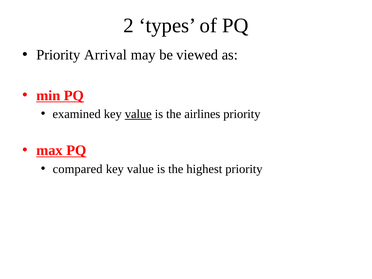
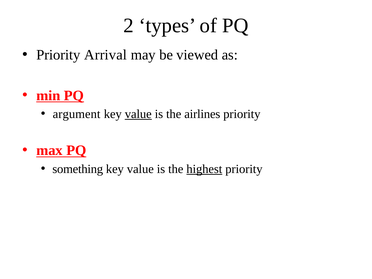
examined: examined -> argument
compared: compared -> something
highest underline: none -> present
